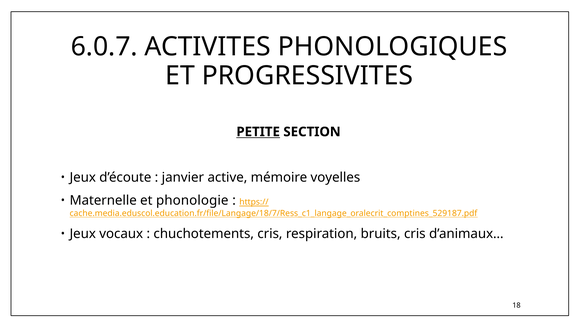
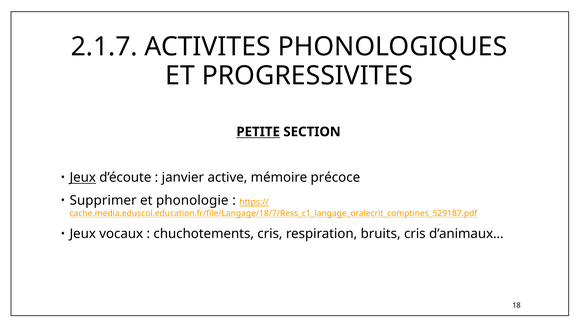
6.0.7: 6.0.7 -> 2.1.7
Jeux at (83, 177) underline: none -> present
voyelles: voyelles -> précoce
Maternelle: Maternelle -> Supprimer
